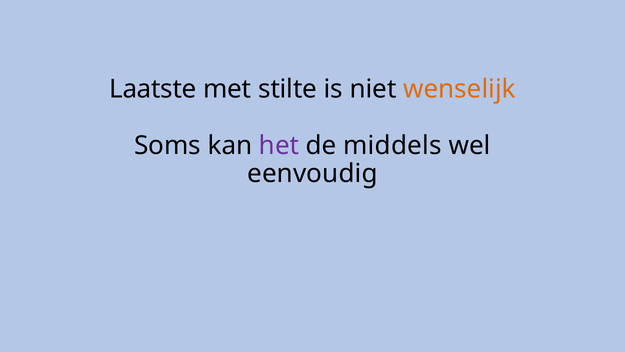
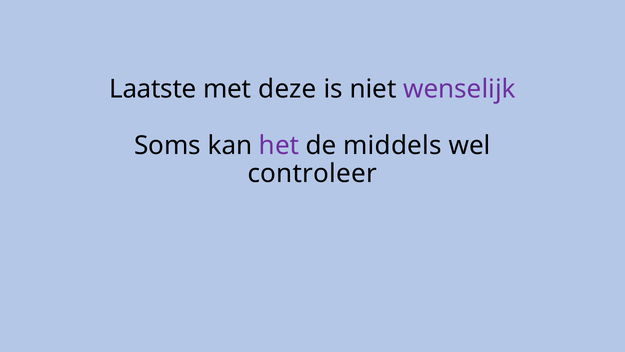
stilte: stilte -> deze
wenselijk colour: orange -> purple
eenvoudig: eenvoudig -> controleer
